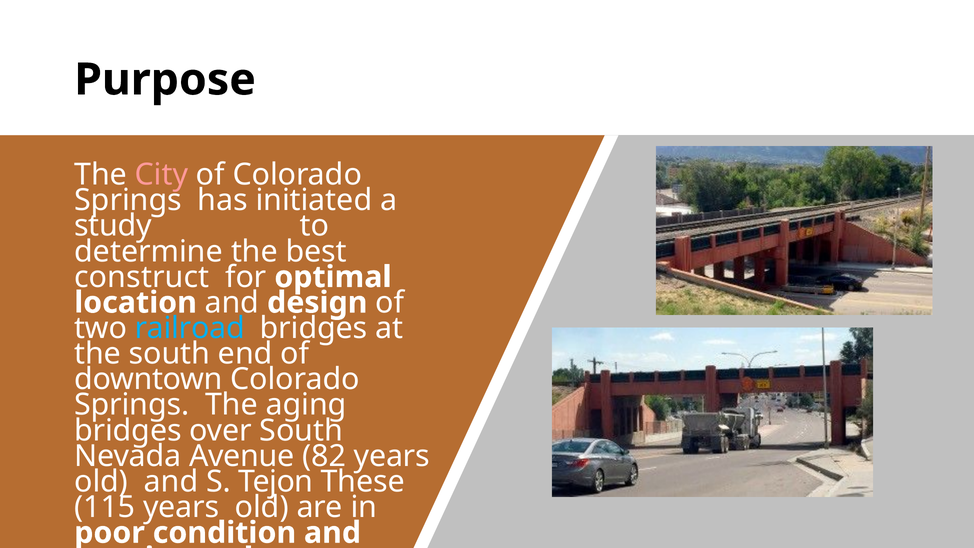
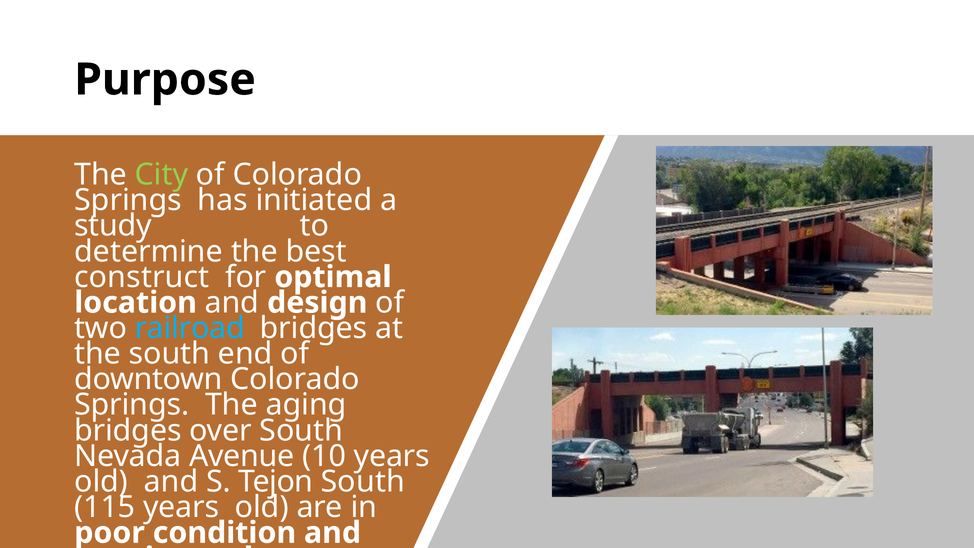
City colour: pink -> light green
82: 82 -> 10
Tejon These: These -> South
